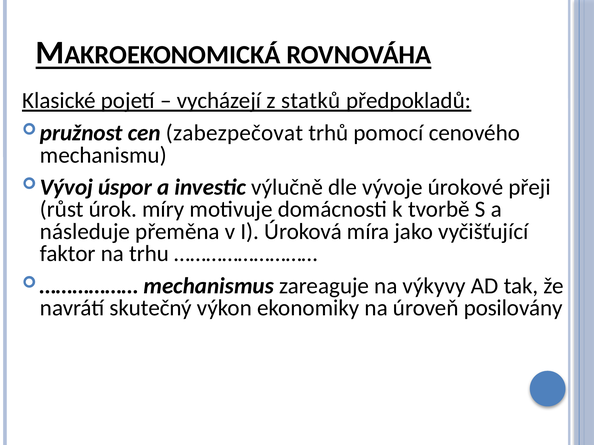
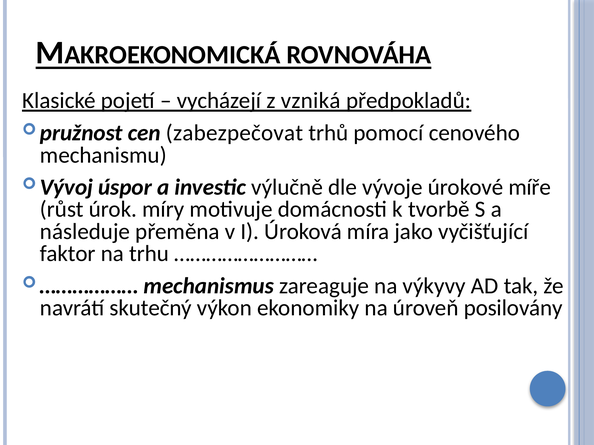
statků: statků -> vzniká
přeji: přeji -> míře
